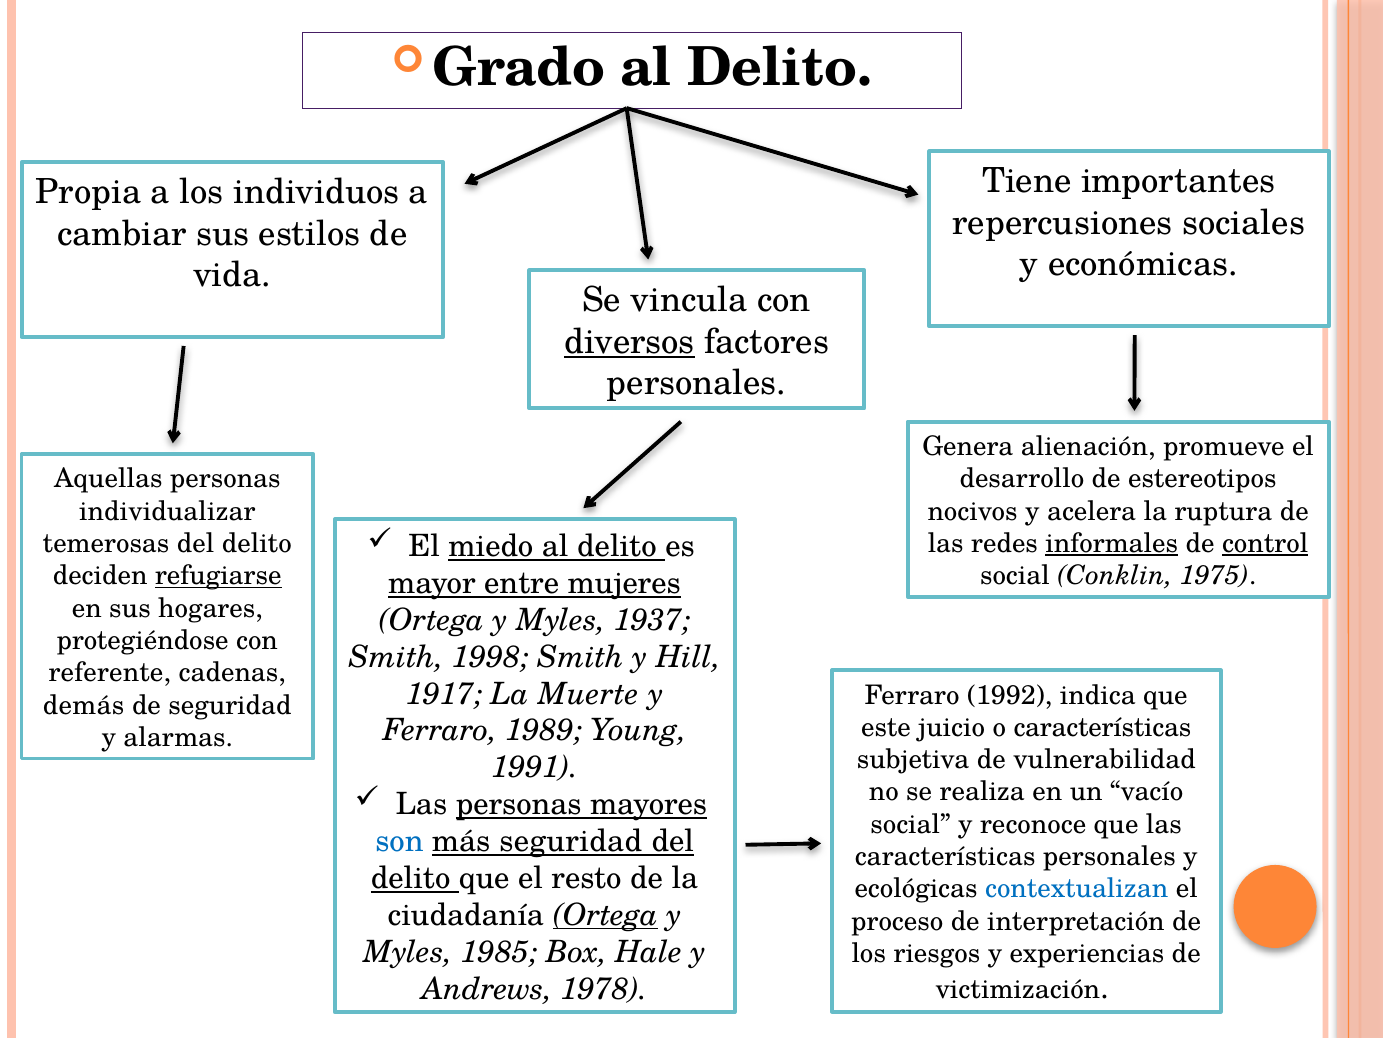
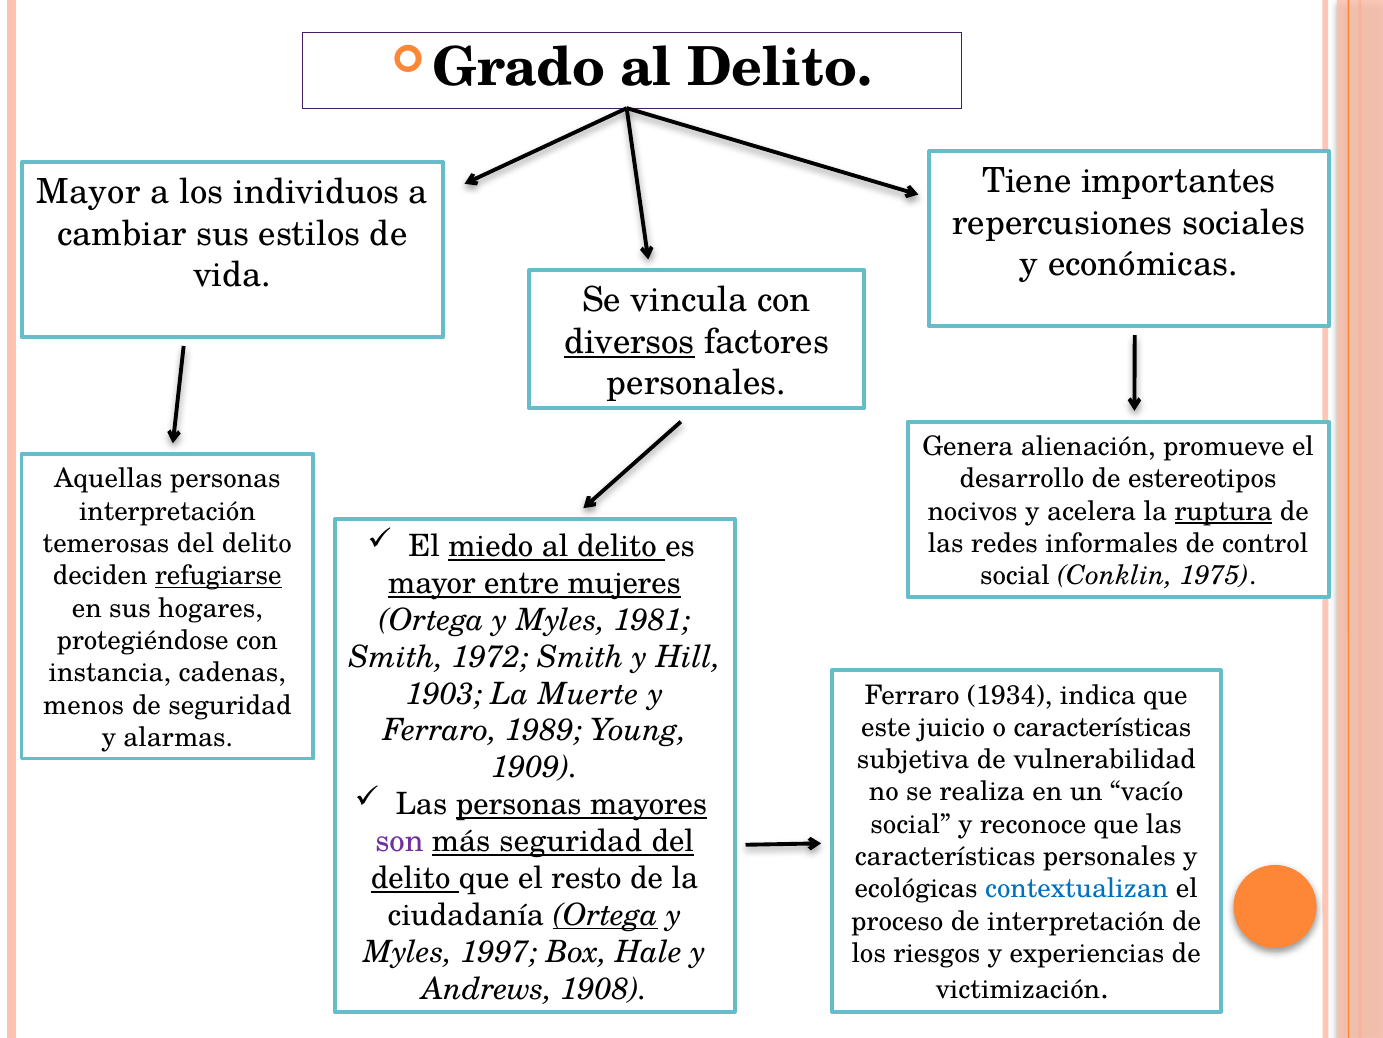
Propia at (89, 192): Propia -> Mayor
individualizar at (167, 511): individualizar -> interpretación
ruptura underline: none -> present
informales underline: present -> none
control underline: present -> none
1937: 1937 -> 1981
1998: 1998 -> 1972
referente: referente -> instancia
1917: 1917 -> 1903
1992: 1992 -> 1934
demás: demás -> menos
1991: 1991 -> 1909
son colour: blue -> purple
1985: 1985 -> 1997
1978: 1978 -> 1908
